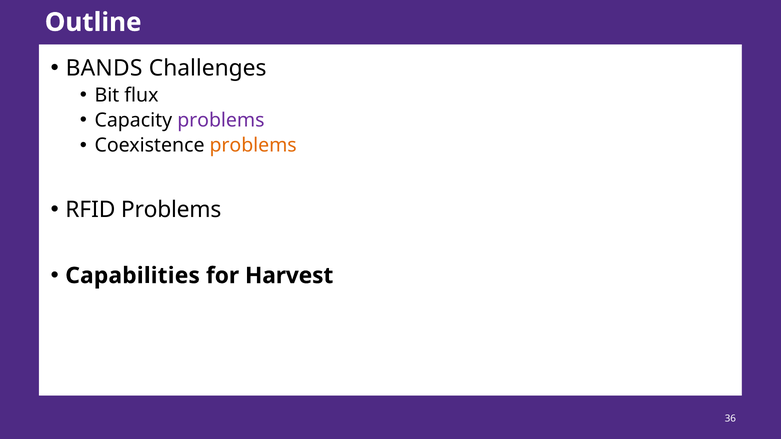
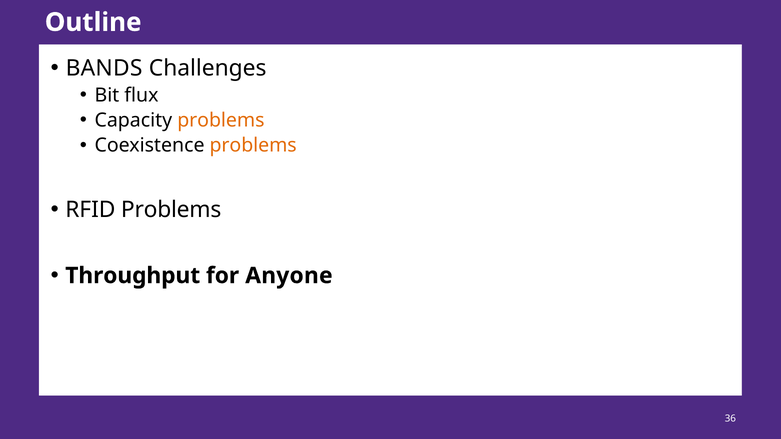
problems at (221, 120) colour: purple -> orange
Capabilities: Capabilities -> Throughput
Harvest: Harvest -> Anyone
